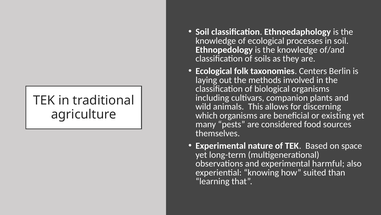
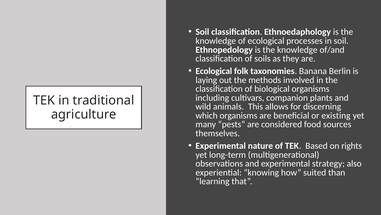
Centers: Centers -> Banana
space: space -> rights
harmful: harmful -> strategy
